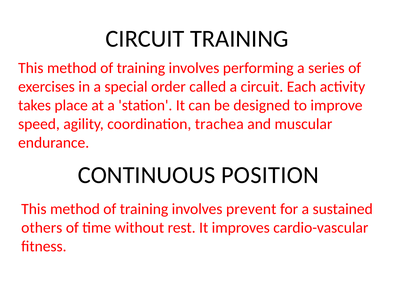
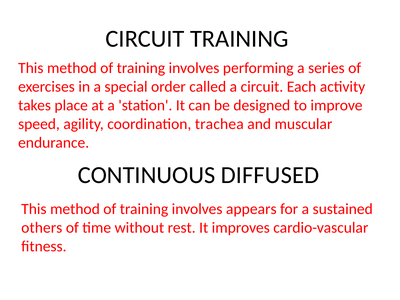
POSITION: POSITION -> DIFFUSED
prevent: prevent -> appears
